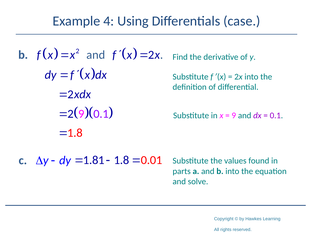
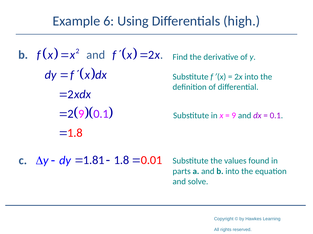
4: 4 -> 6
case: case -> high
